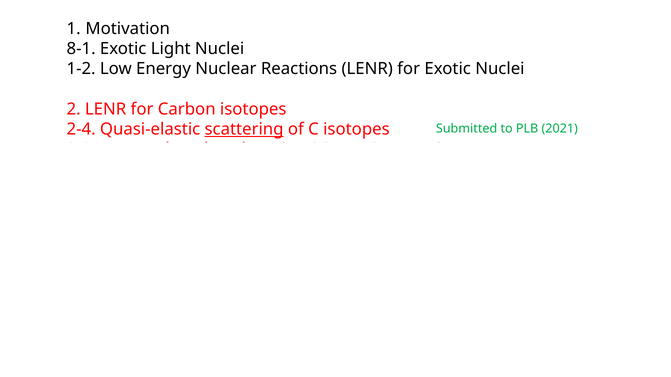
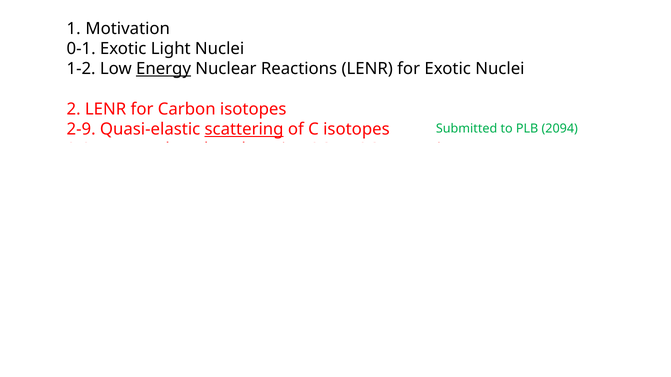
8-1: 8-1 -> 0-1
Energy underline: none -> present
2-4: 2-4 -> 2-9
PLB 2021: 2021 -> 2094
